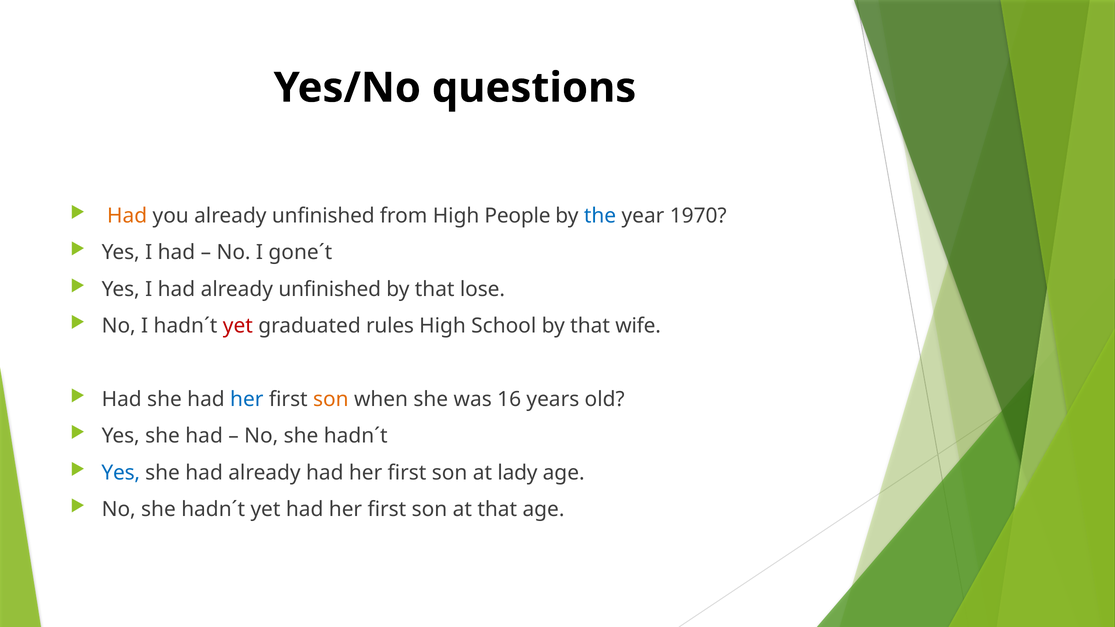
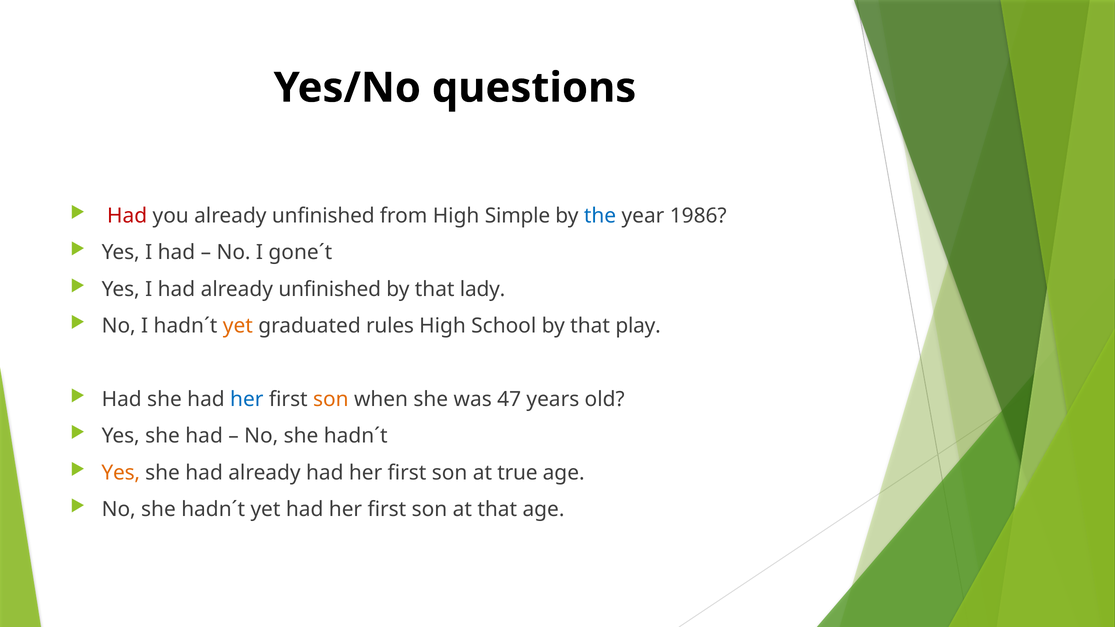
Had at (127, 216) colour: orange -> red
People: People -> Simple
1970: 1970 -> 1986
lose: lose -> lady
yet at (238, 326) colour: red -> orange
wife: wife -> play
16: 16 -> 47
Yes at (121, 473) colour: blue -> orange
lady: lady -> true
